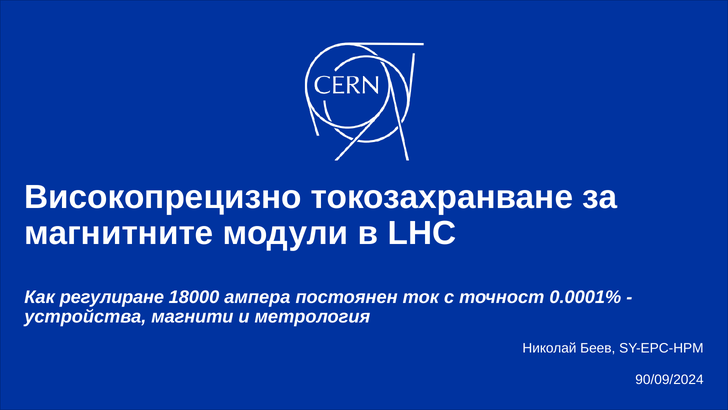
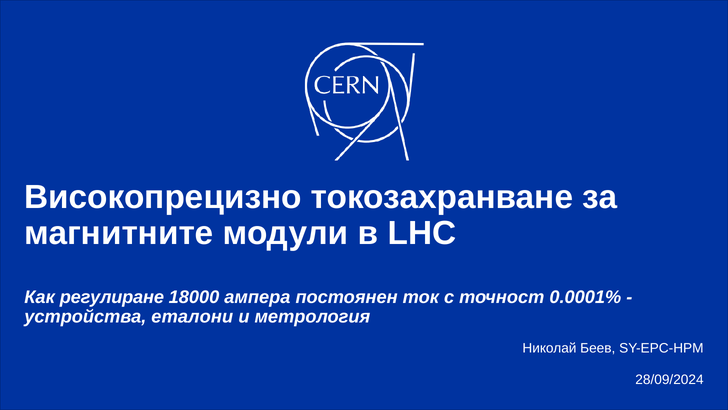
магнити: магнити -> еталони
90/09/2024: 90/09/2024 -> 28/09/2024
